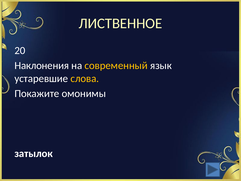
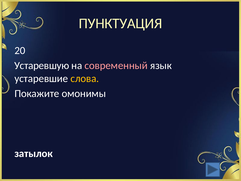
ЛИСТВЕННОЕ: ЛИСТВЕННОЕ -> ПУНКТУАЦИЯ
Наклонения: Наклонения -> Устаревшую
современный colour: yellow -> pink
